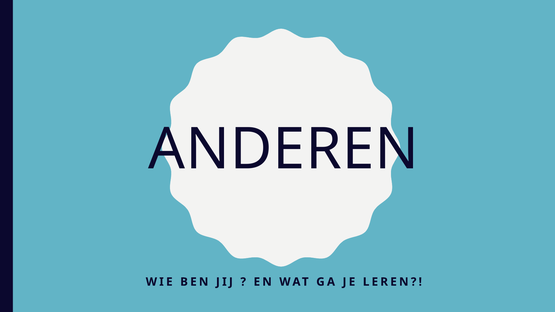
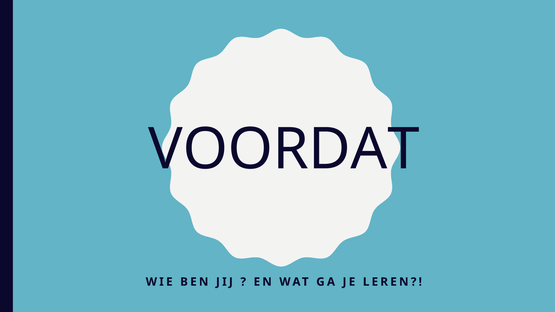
ANDEREN: ANDEREN -> VOORDAT
